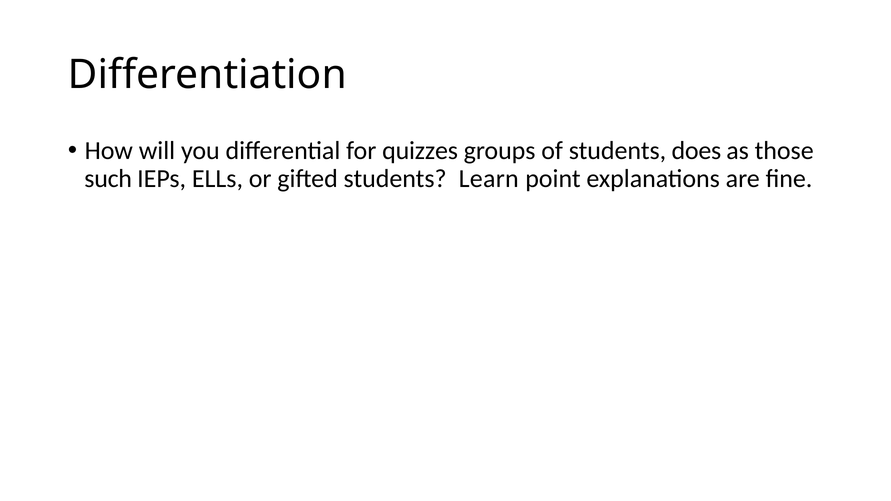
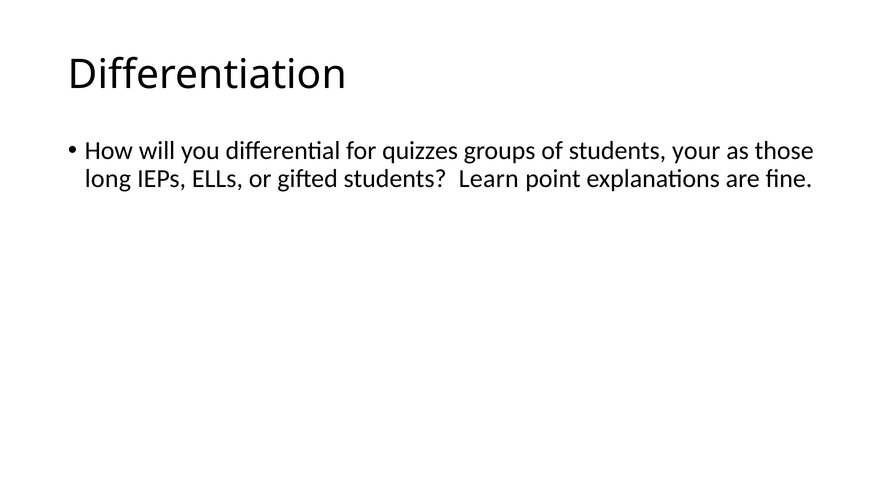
does: does -> your
such: such -> long
